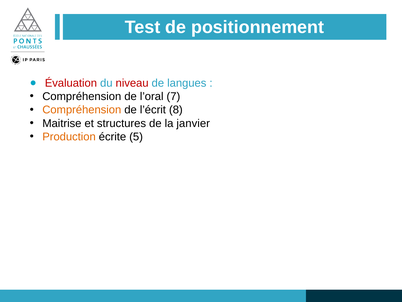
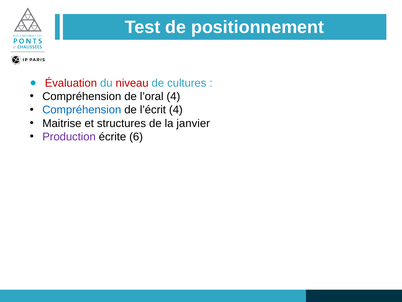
langues: langues -> cultures
l’oral 7: 7 -> 4
Compréhension at (82, 110) colour: orange -> blue
l’écrit 8: 8 -> 4
Production colour: orange -> purple
5: 5 -> 6
